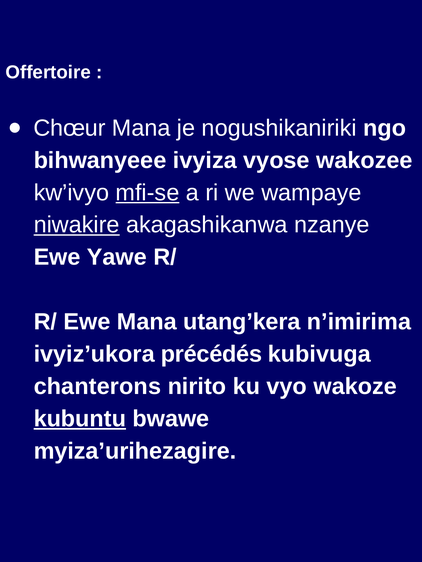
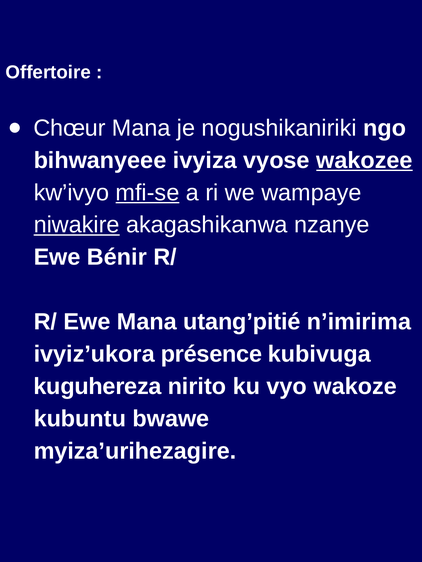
wakozee underline: none -> present
Yawe: Yawe -> Bénir
utang’kera: utang’kera -> utang’pitié
précédés: précédés -> présence
chanterons: chanterons -> kuguhereza
kubuntu underline: present -> none
